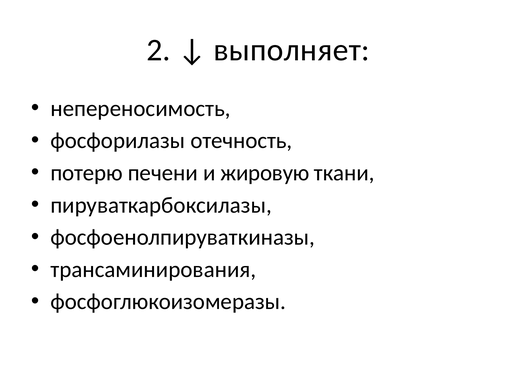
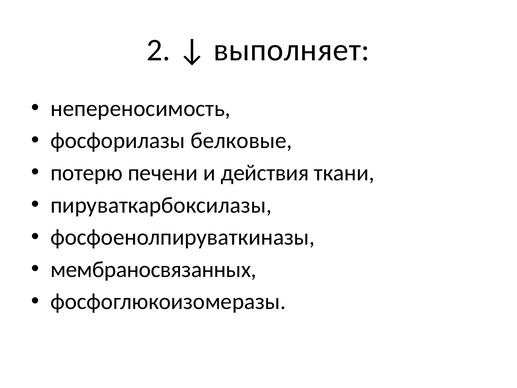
отечность: отечность -> белковые
жировую: жировую -> действия
трансаминирования: трансаминирования -> мембраносвязанных
